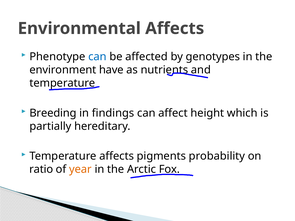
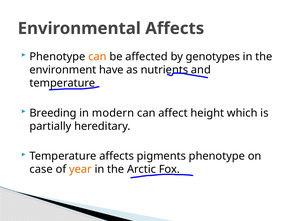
can at (97, 57) colour: blue -> orange
findings: findings -> modern
pigments probability: probability -> phenotype
ratio: ratio -> case
